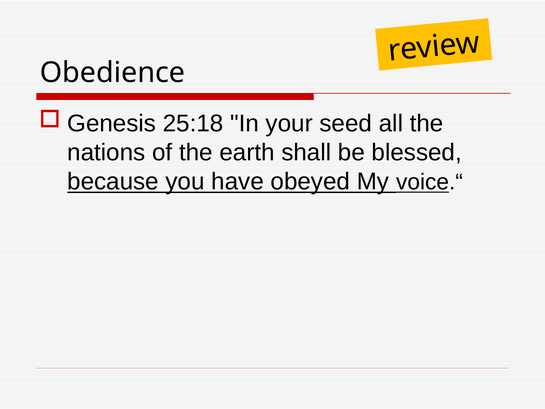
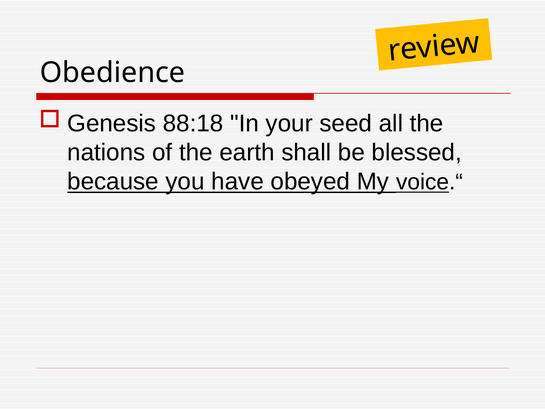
25:18: 25:18 -> 88:18
